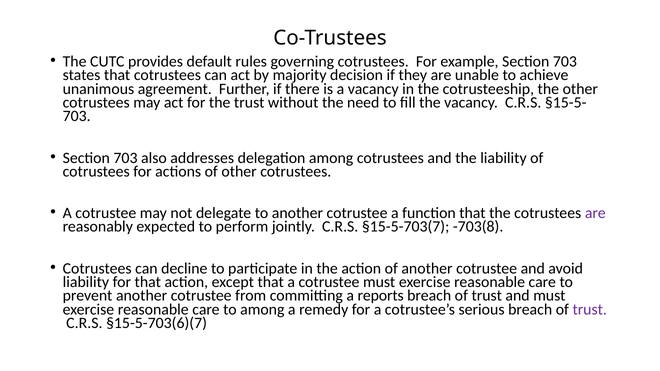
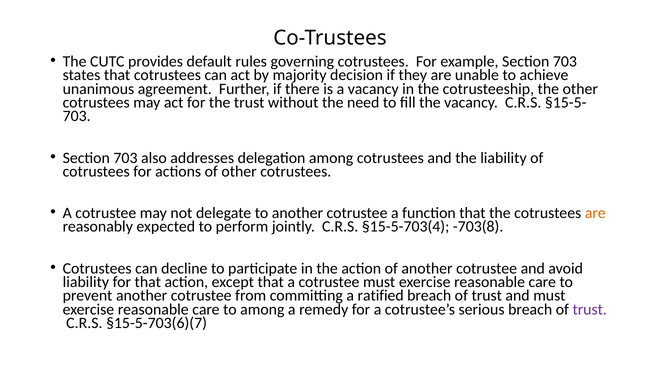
are at (595, 213) colour: purple -> orange
§15-5-703(7: §15-5-703(7 -> §15-5-703(4
reports: reports -> ratified
